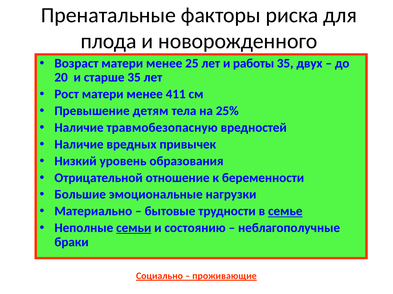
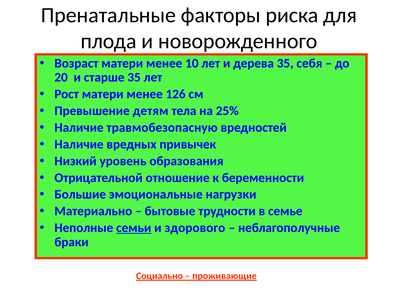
25: 25 -> 10
работы: работы -> дерева
двух: двух -> себя
411: 411 -> 126
семье underline: present -> none
состоянию: состоянию -> здорового
